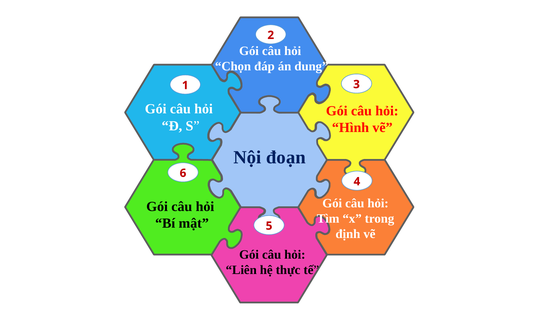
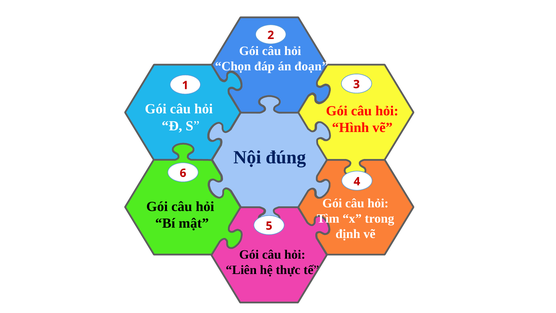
dung: dung -> đoạn
đoạn: đoạn -> đúng
